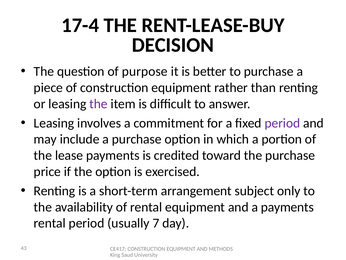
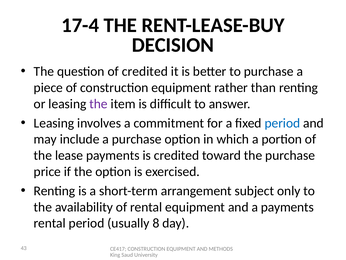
of purpose: purpose -> credited
period at (282, 123) colour: purple -> blue
7: 7 -> 8
